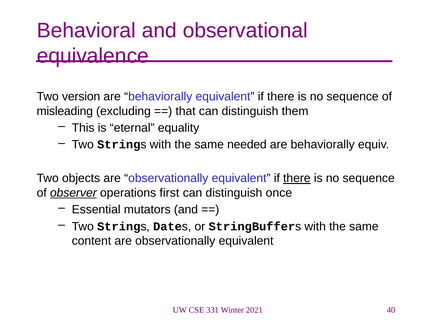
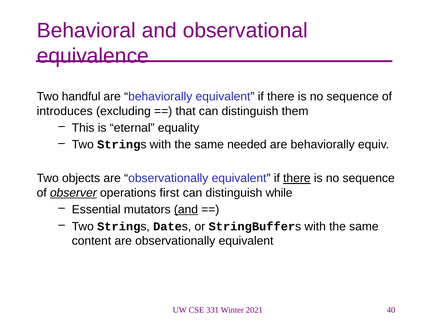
version: version -> handful
misleading: misleading -> introduces
once: once -> while
and at (186, 210) underline: none -> present
